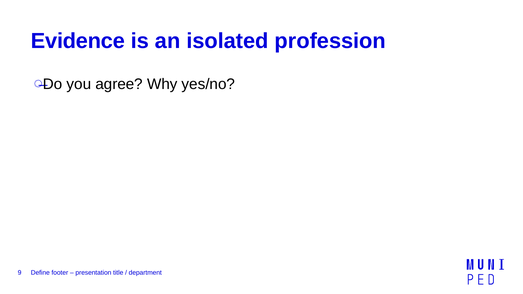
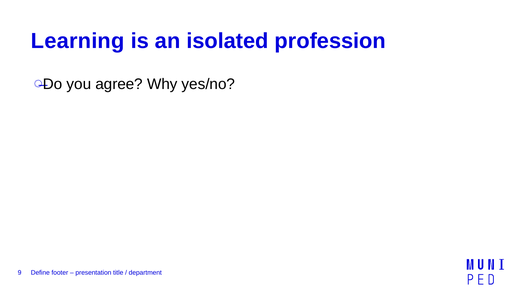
Evidence: Evidence -> Learning
